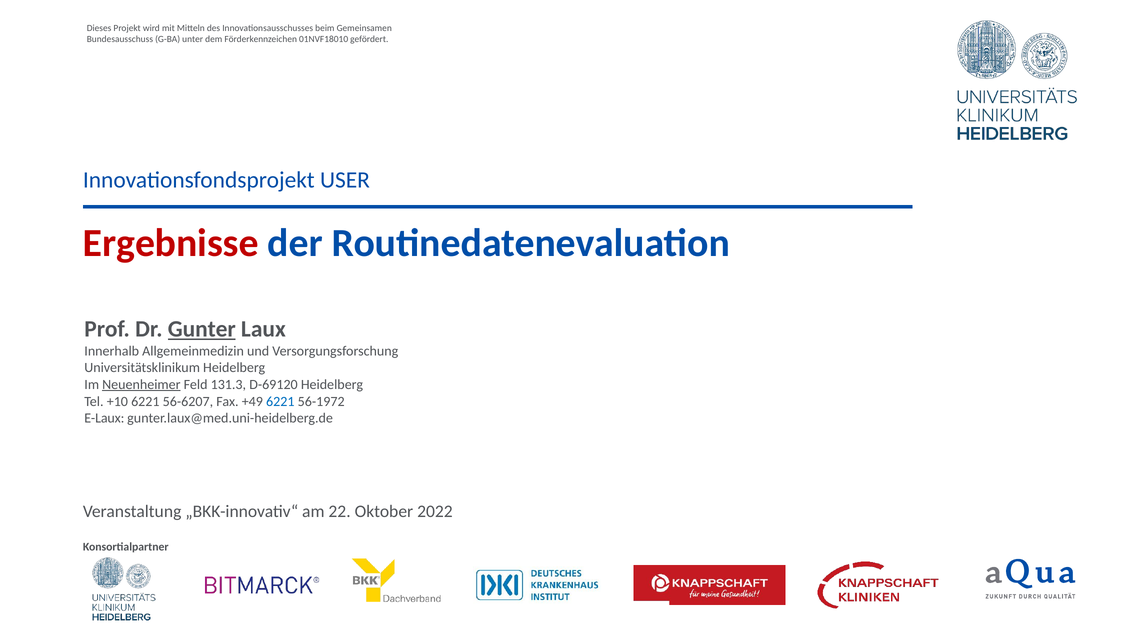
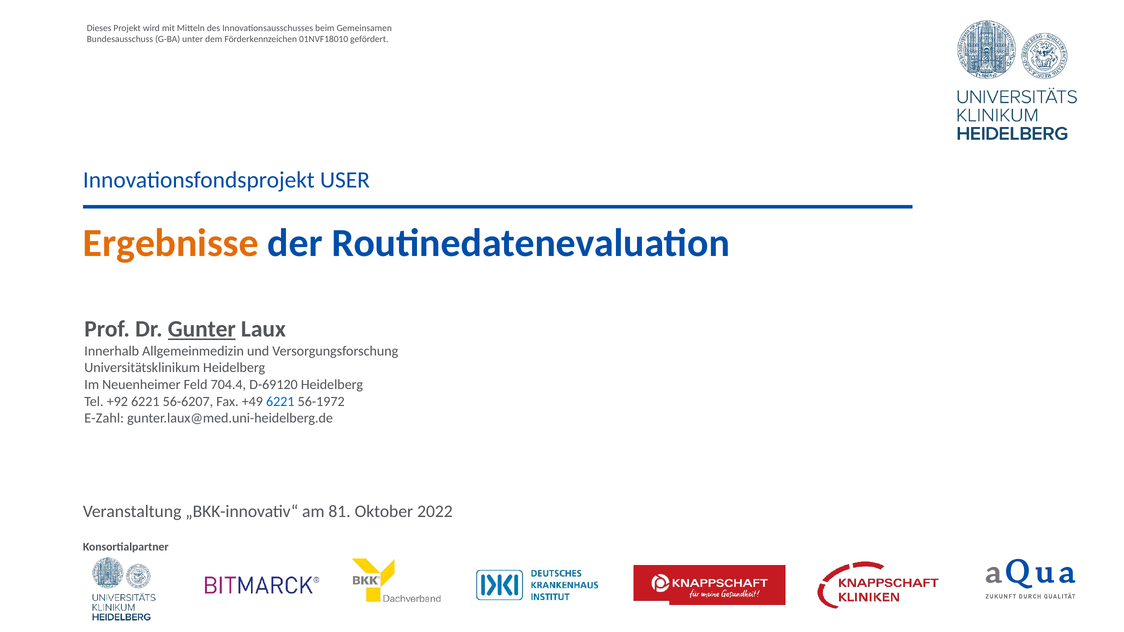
Ergebnisse colour: red -> orange
Neuenheimer underline: present -> none
131.3: 131.3 -> 704.4
+10: +10 -> +92
E-Laux: E-Laux -> E-Zahl
22: 22 -> 81
